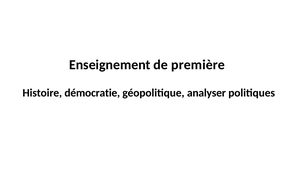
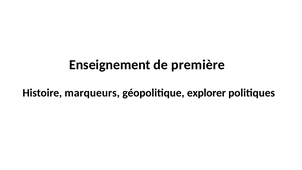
démocratie: démocratie -> marqueurs
analyser: analyser -> explorer
